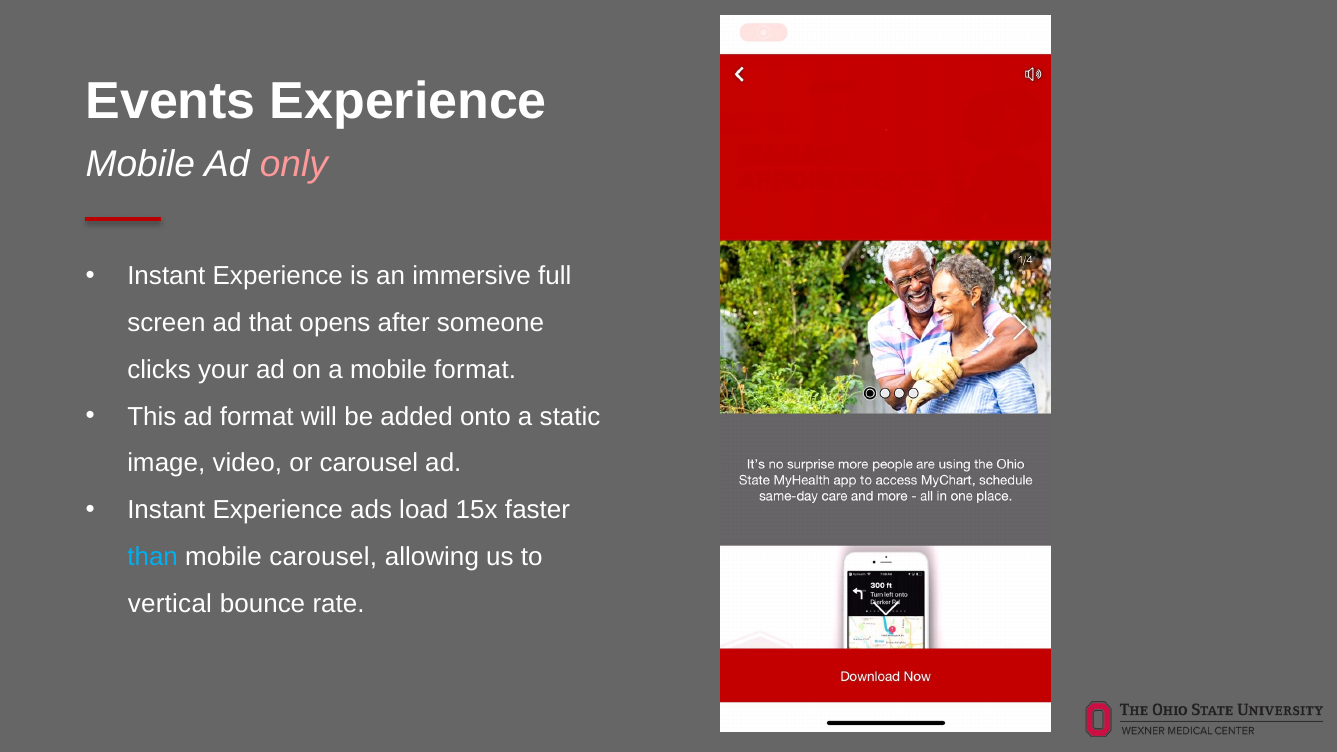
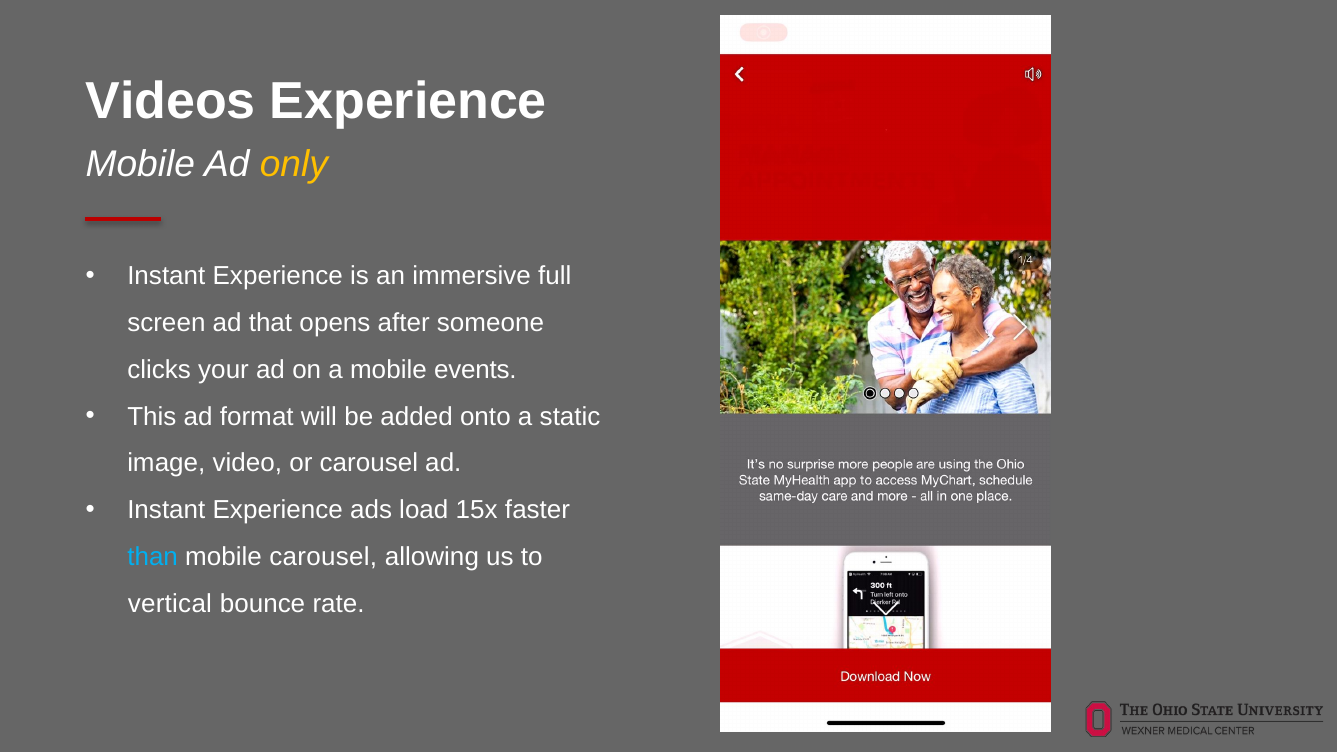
Events: Events -> Videos
only colour: pink -> yellow
mobile format: format -> events
